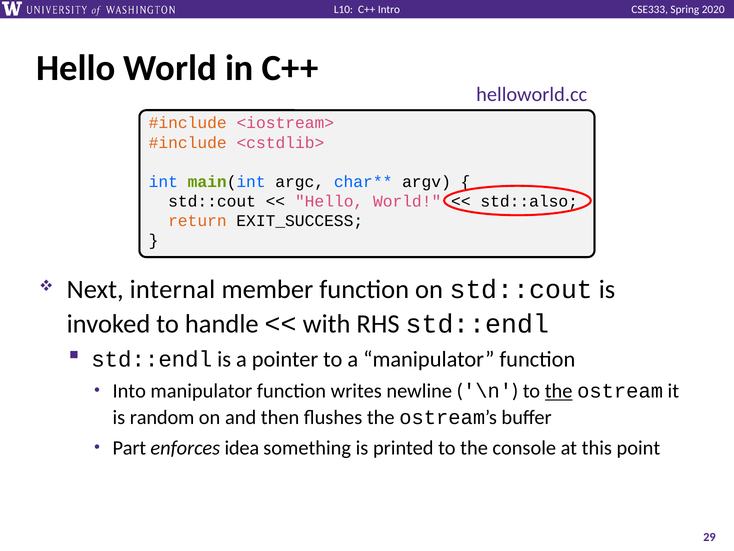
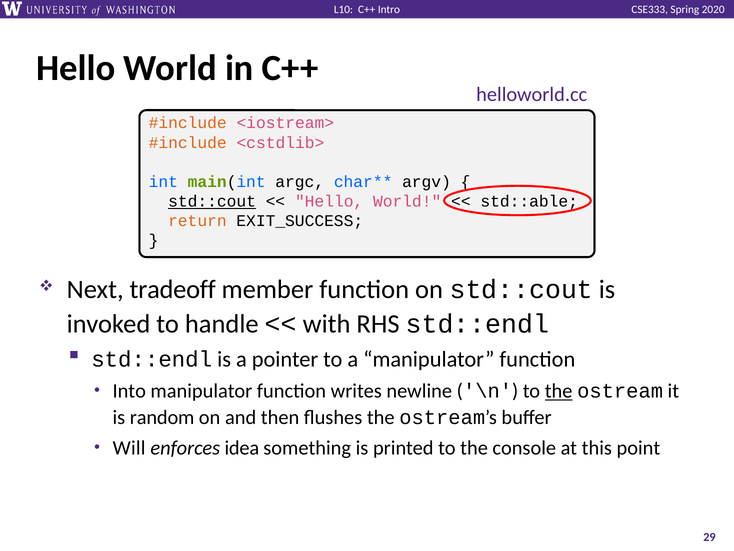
std::cout at (212, 201) underline: none -> present
std::also: std::also -> std::able
internal: internal -> tradeoff
Part: Part -> Will
